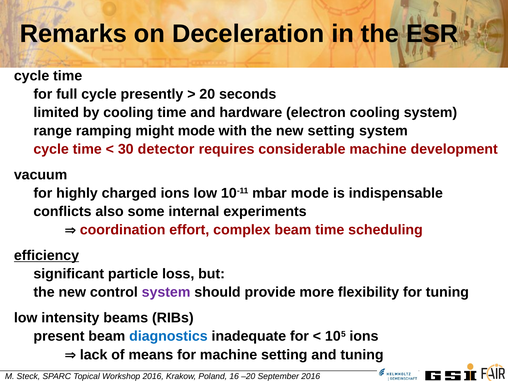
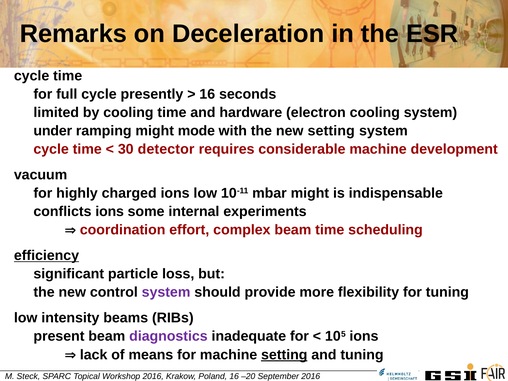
20 at (207, 94): 20 -> 16
range: range -> under
mbar mode: mode -> might
conflicts also: also -> ions
diagnostics colour: blue -> purple
setting at (284, 355) underline: none -> present
